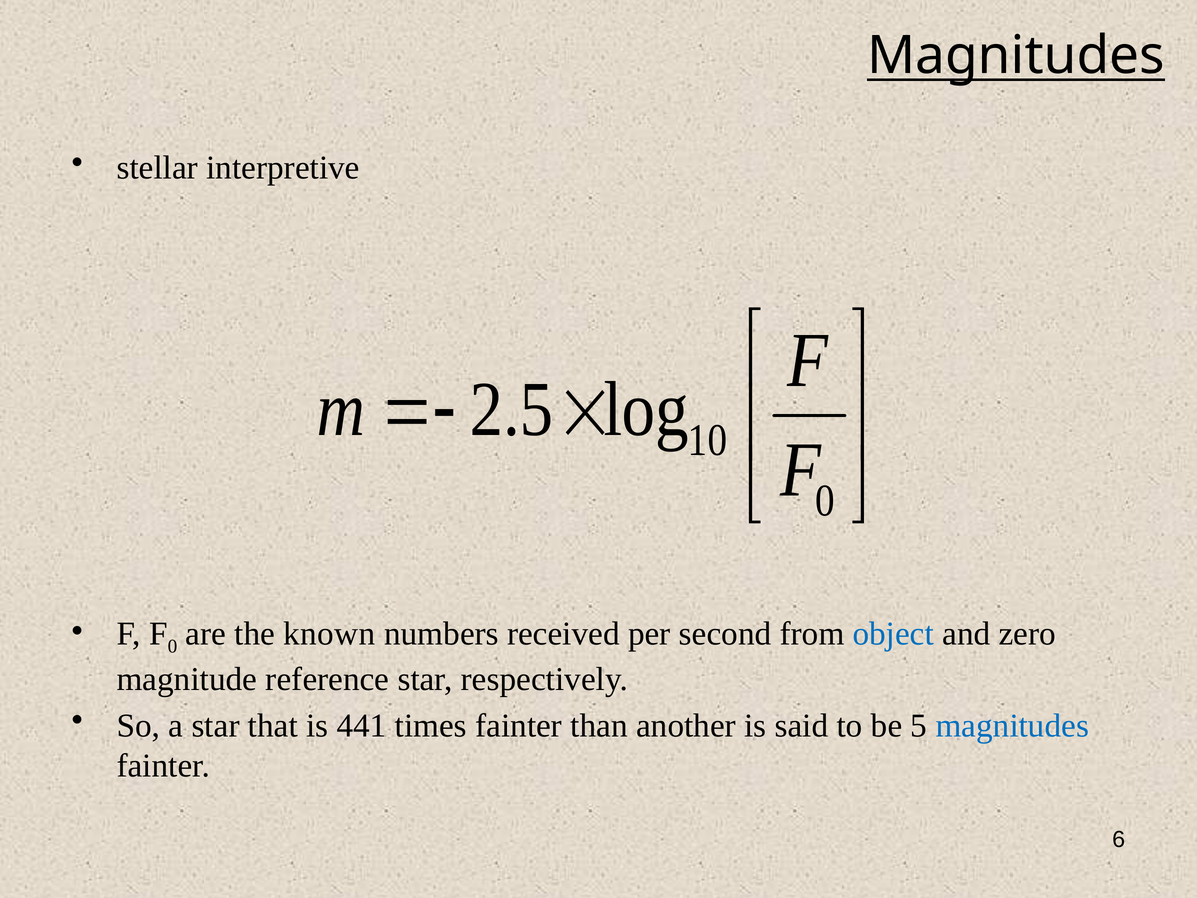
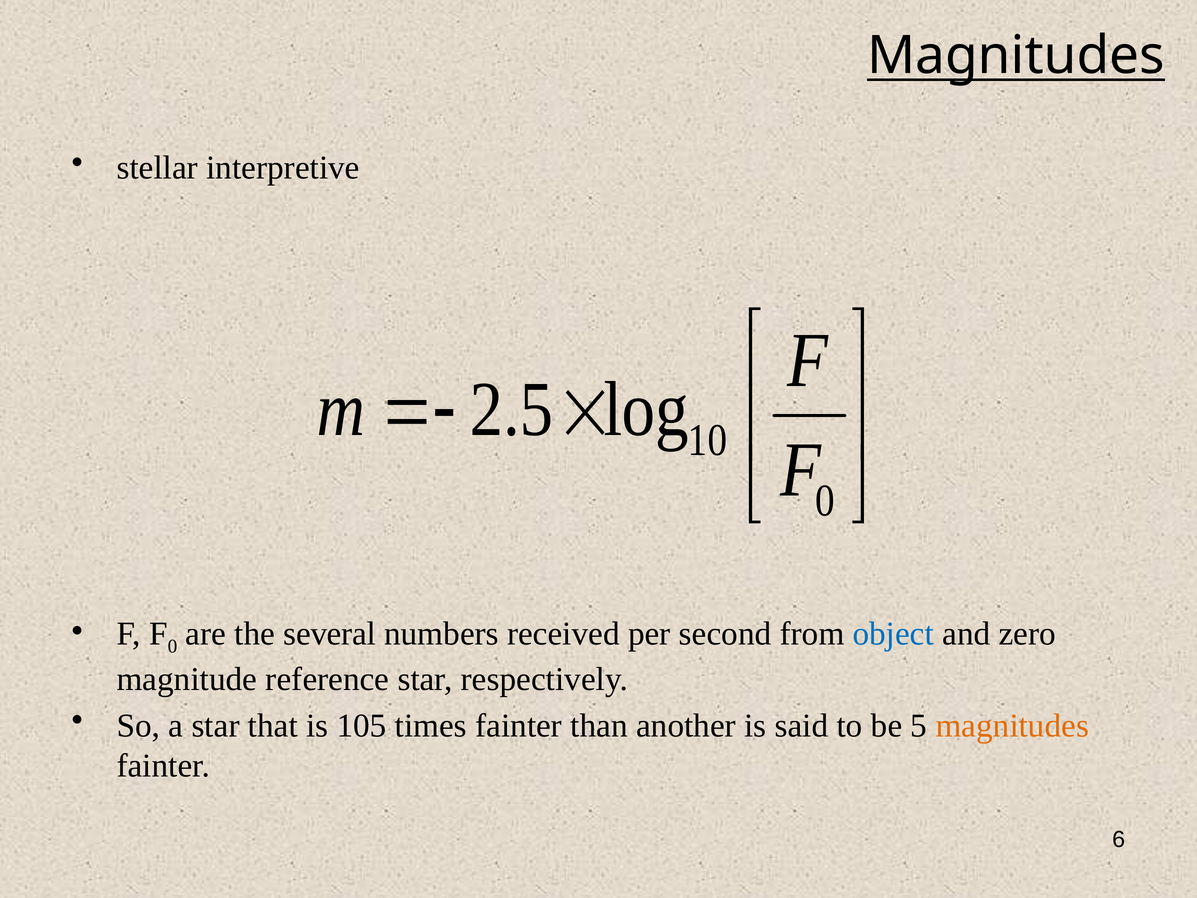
known: known -> several
441: 441 -> 105
magnitudes at (1012, 725) colour: blue -> orange
